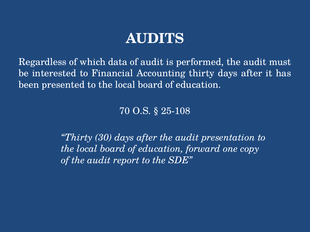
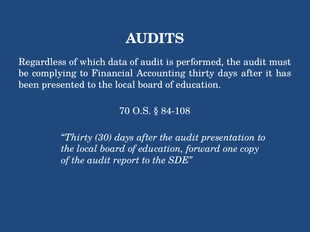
interested: interested -> complying
25-108: 25-108 -> 84-108
